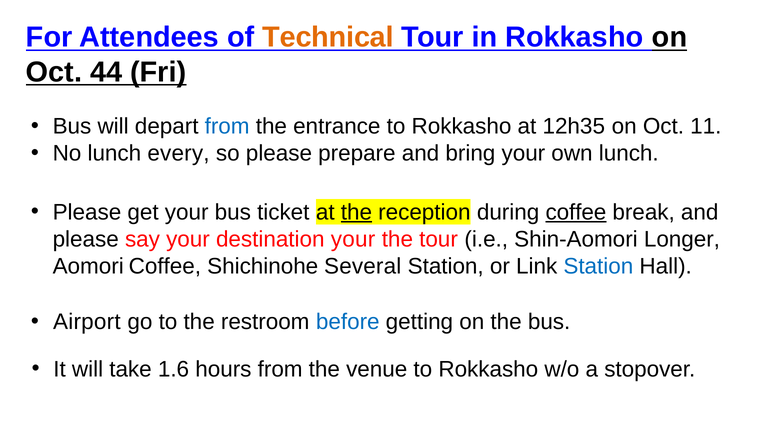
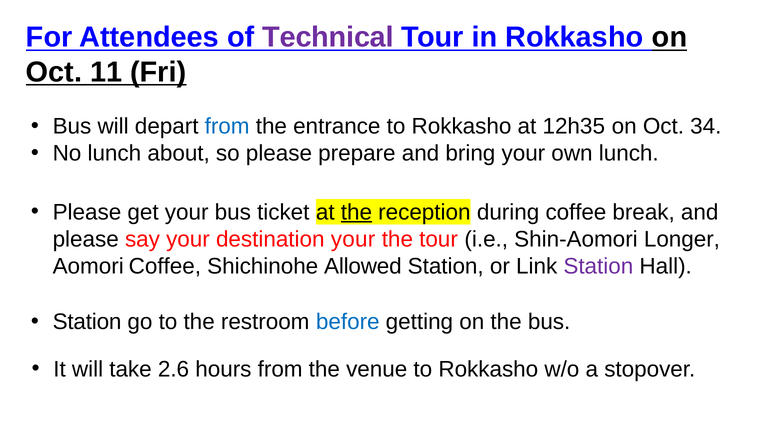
Technical colour: orange -> purple
44: 44 -> 11
11: 11 -> 34
every: every -> about
coffee at (576, 212) underline: present -> none
Several: Several -> Allowed
Station at (598, 266) colour: blue -> purple
Airport at (87, 322): Airport -> Station
1.6: 1.6 -> 2.6
